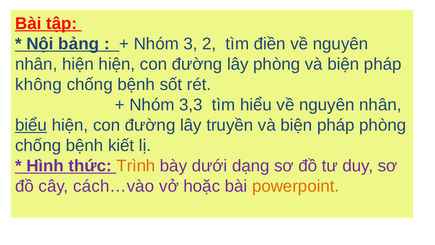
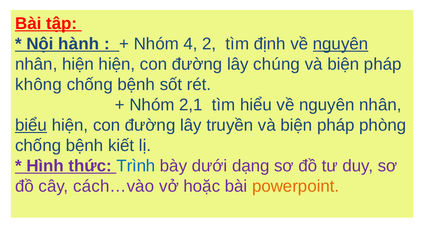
bảng: bảng -> hành
3: 3 -> 4
điền: điền -> định
nguyên at (341, 44) underline: none -> present
lây phòng: phòng -> chúng
3,3: 3,3 -> 2,1
Trình colour: orange -> blue
